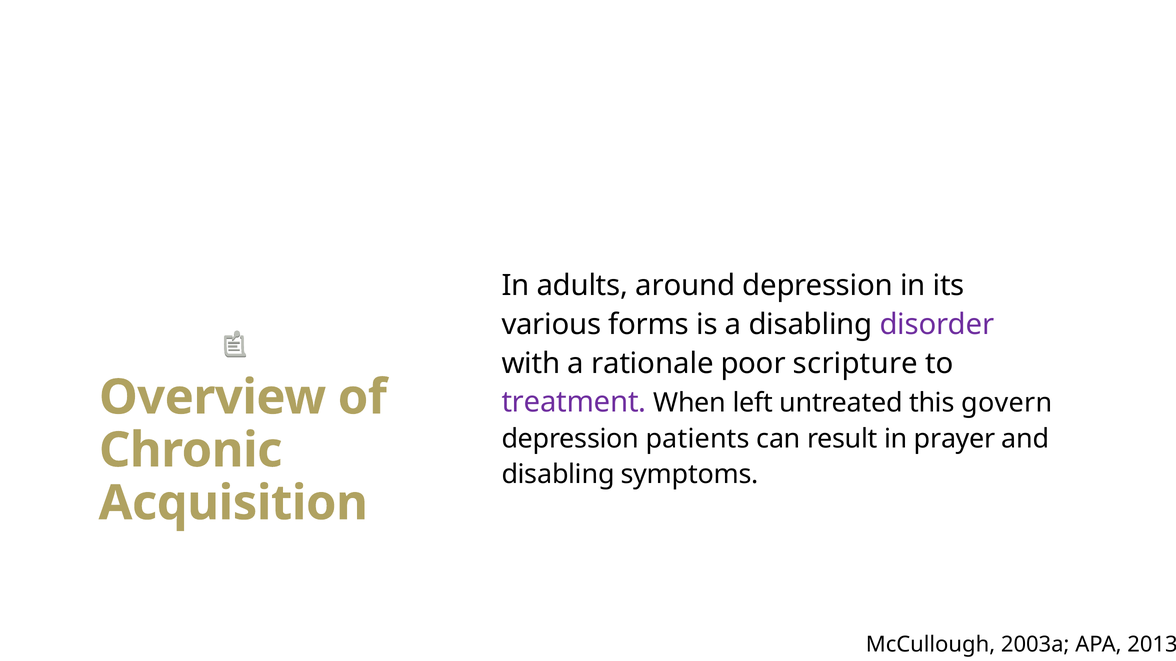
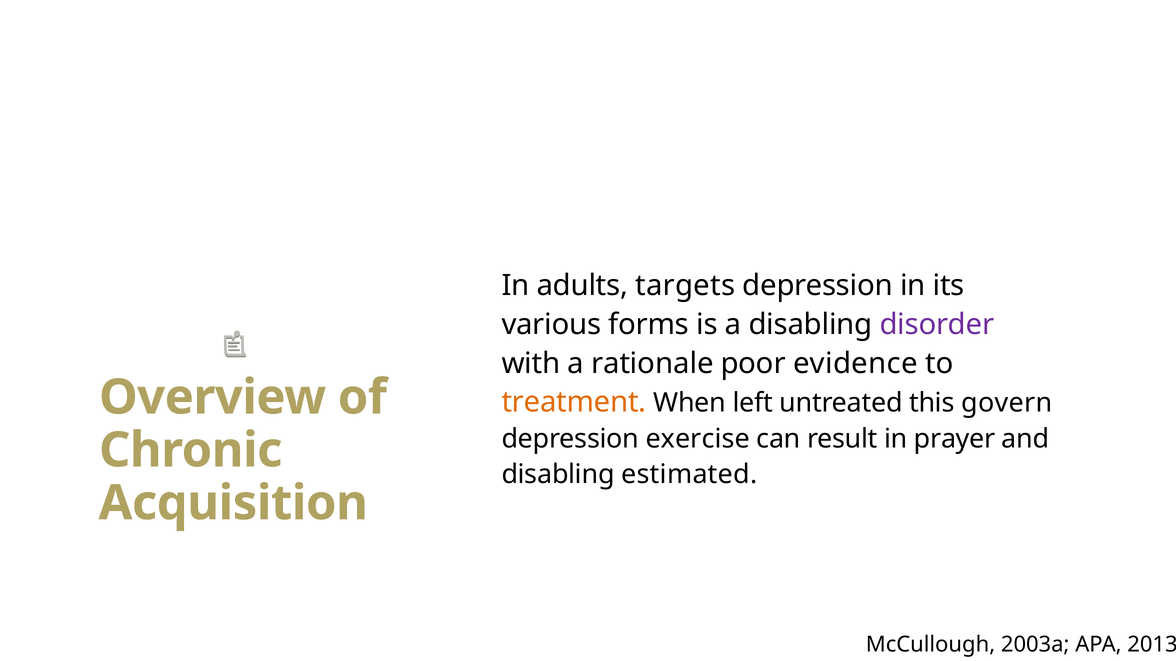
around: around -> targets
scripture: scripture -> evidence
treatment colour: purple -> orange
patients: patients -> exercise
symptoms: symptoms -> estimated
